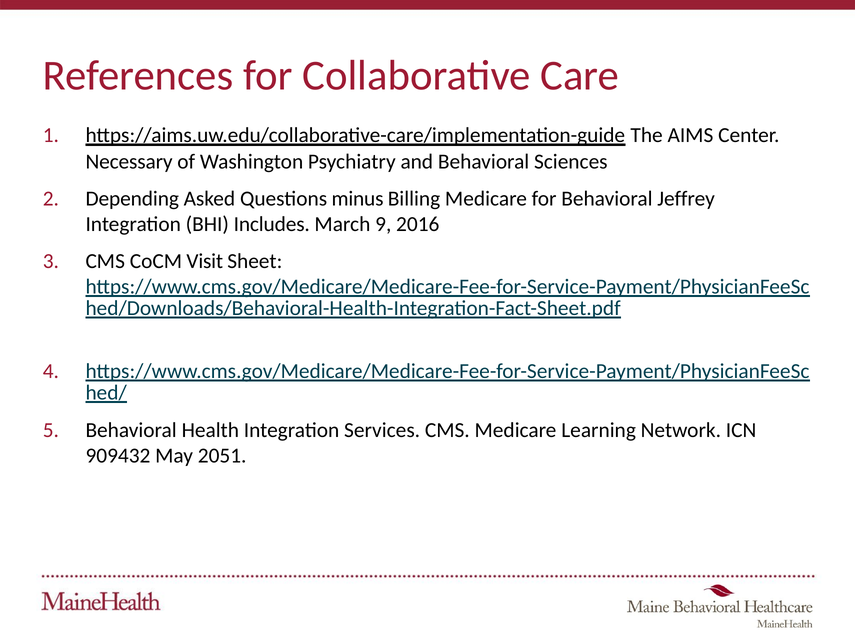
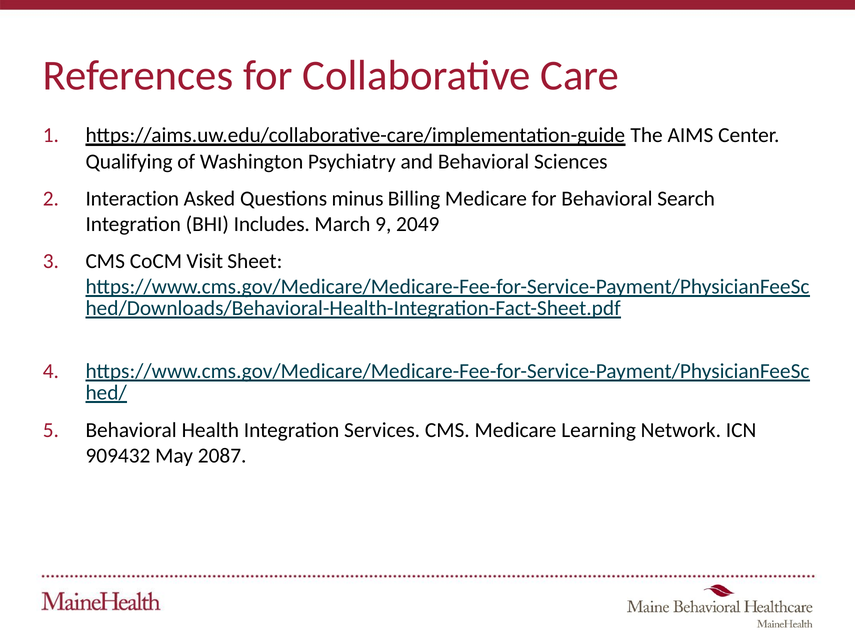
Necessary: Necessary -> Qualifying
Depending: Depending -> Interaction
Jeffrey: Jeffrey -> Search
2016: 2016 -> 2049
2051: 2051 -> 2087
